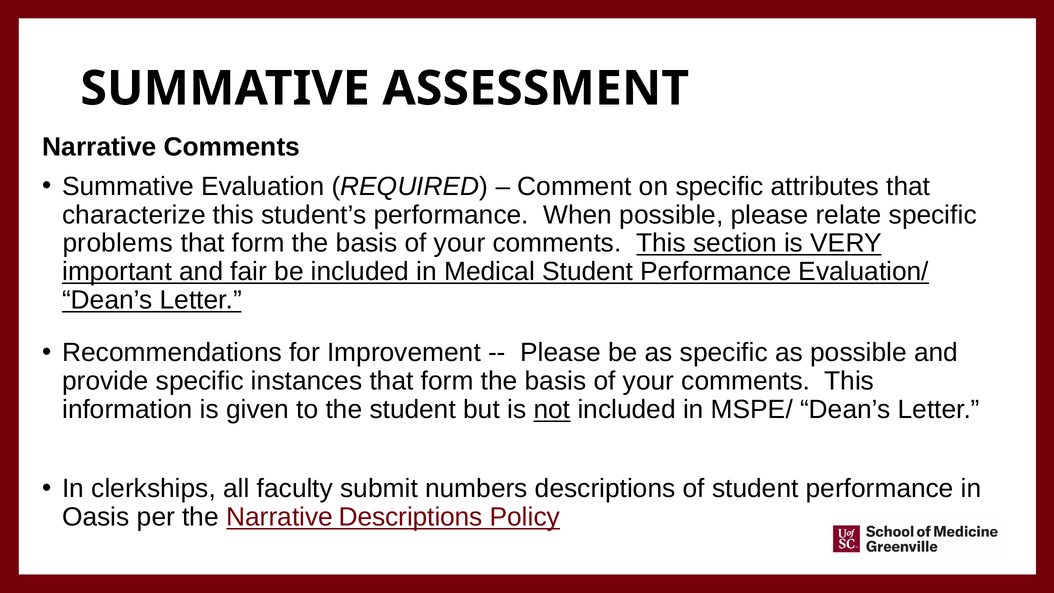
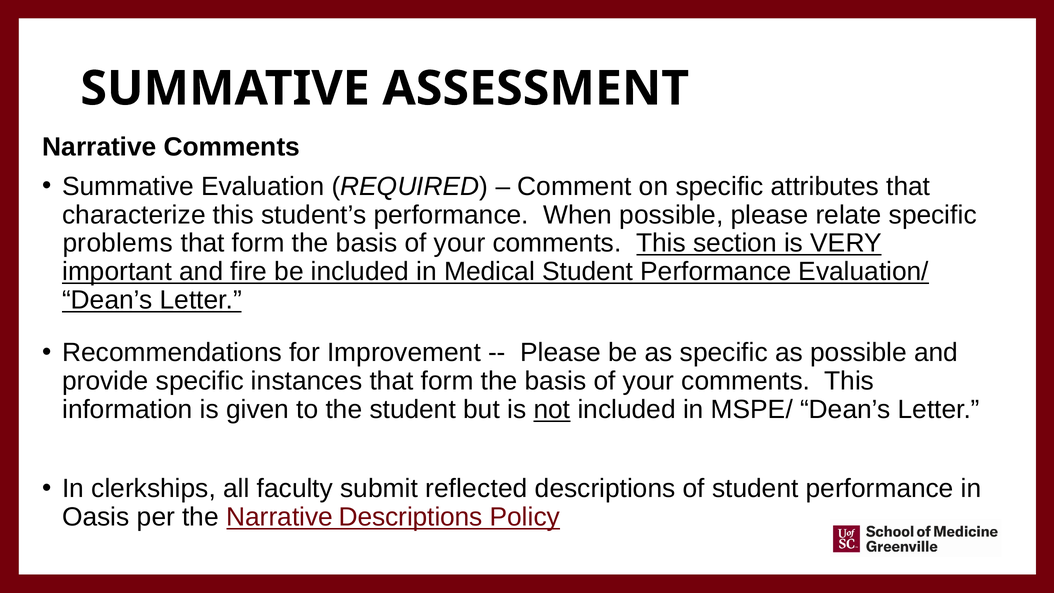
fair: fair -> fire
numbers: numbers -> reflected
